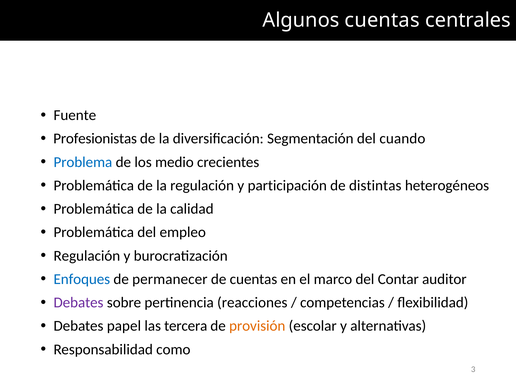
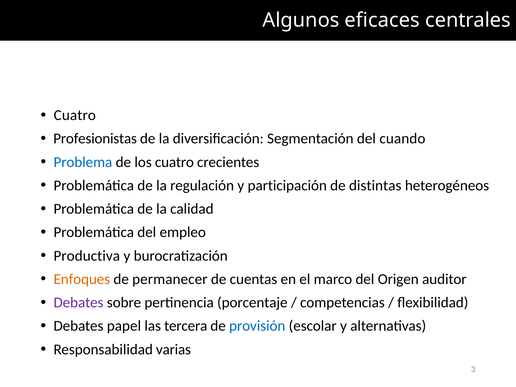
Algunos cuentas: cuentas -> eficaces
Fuente at (75, 115): Fuente -> Cuatro
los medio: medio -> cuatro
Regulación at (87, 256): Regulación -> Productiva
Enfoques colour: blue -> orange
Contar: Contar -> Origen
reacciones: reacciones -> porcentaje
provisión colour: orange -> blue
como: como -> varias
